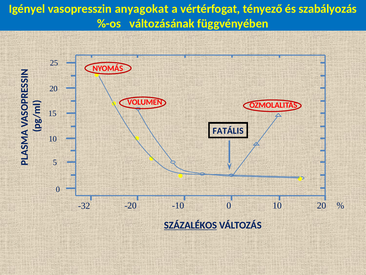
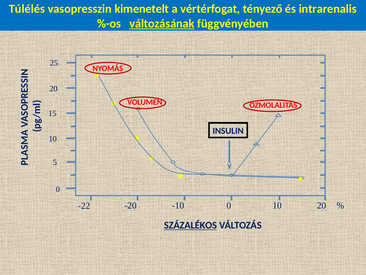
Igényel: Igényel -> Túlélés
anyagokat: anyagokat -> kimenetelt
szabályozás: szabályozás -> intrarenalis
változásának underline: none -> present
FATÁLIS: FATÁLIS -> INSULIN
-32: -32 -> -22
